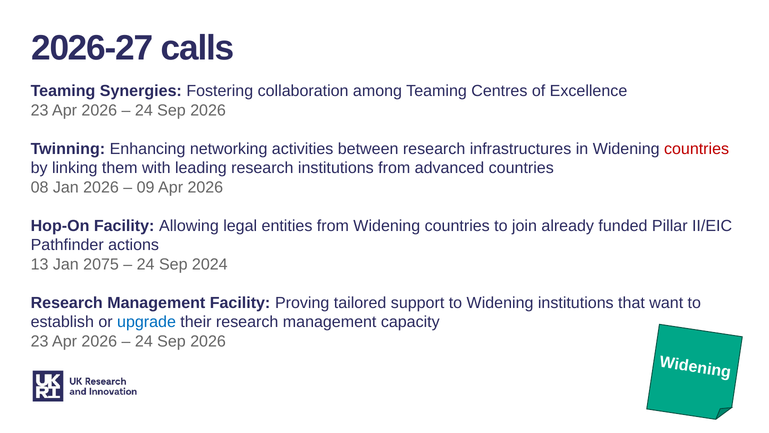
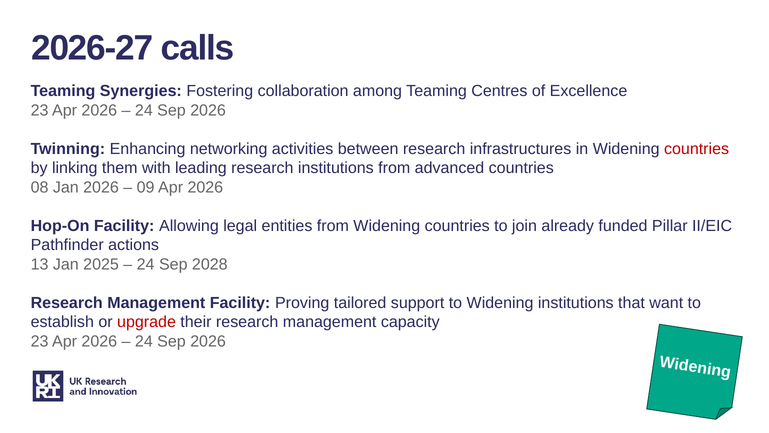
2075: 2075 -> 2025
2024: 2024 -> 2028
upgrade colour: blue -> red
